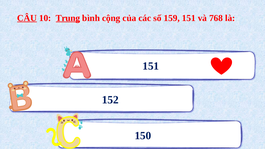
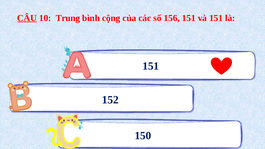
Trung underline: present -> none
159: 159 -> 156
và 768: 768 -> 151
